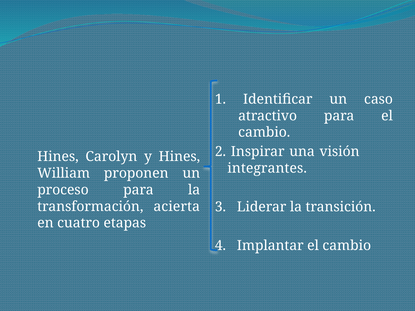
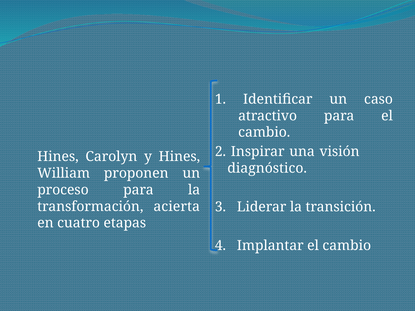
integrantes: integrantes -> diagnóstico
